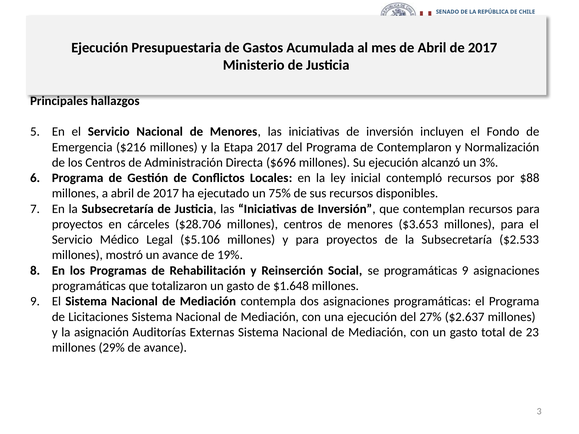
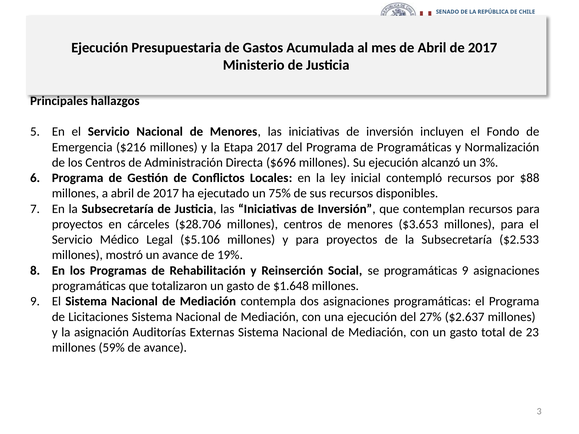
de Contemplaron: Contemplaron -> Programáticas
29%: 29% -> 59%
